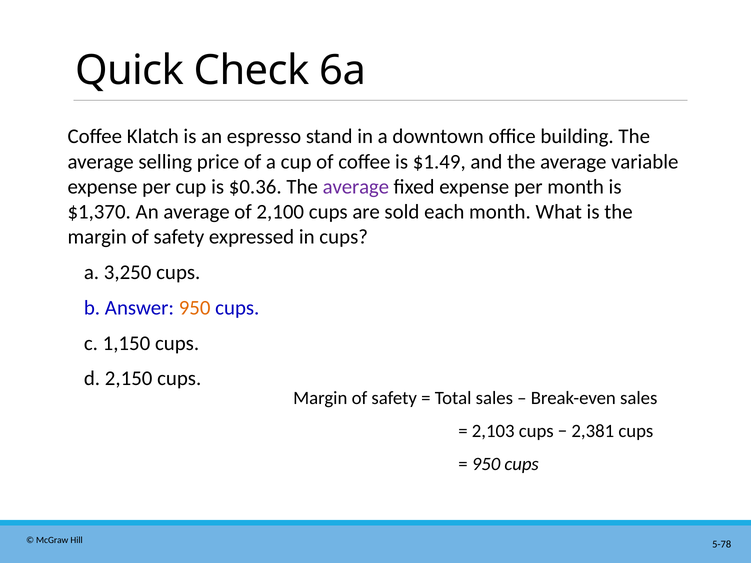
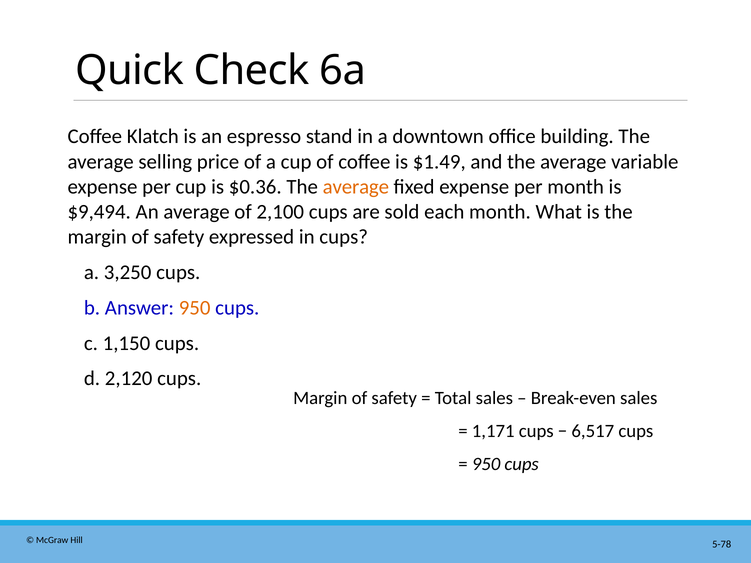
average at (356, 187) colour: purple -> orange
$1,370: $1,370 -> $9,494
2,150: 2,150 -> 2,120
2,103: 2,103 -> 1,171
2,381: 2,381 -> 6,517
